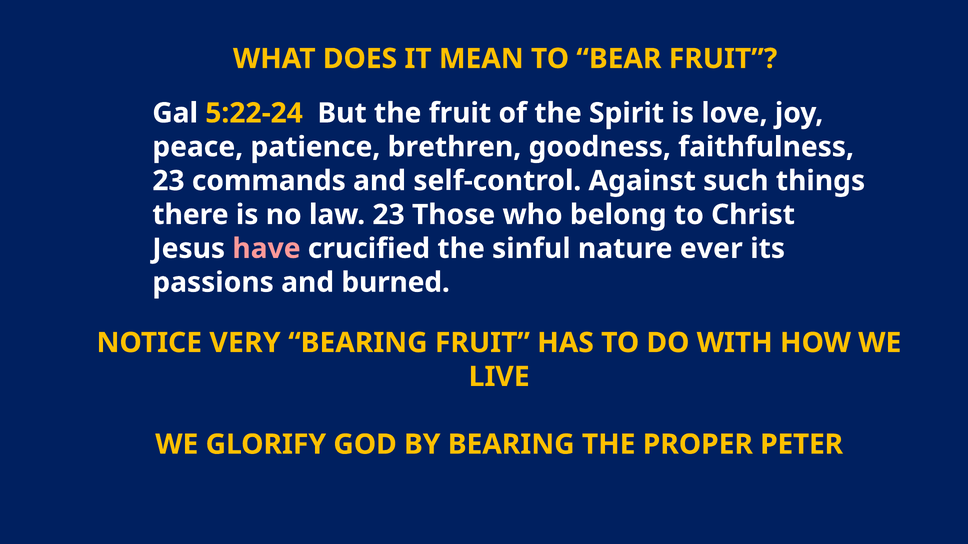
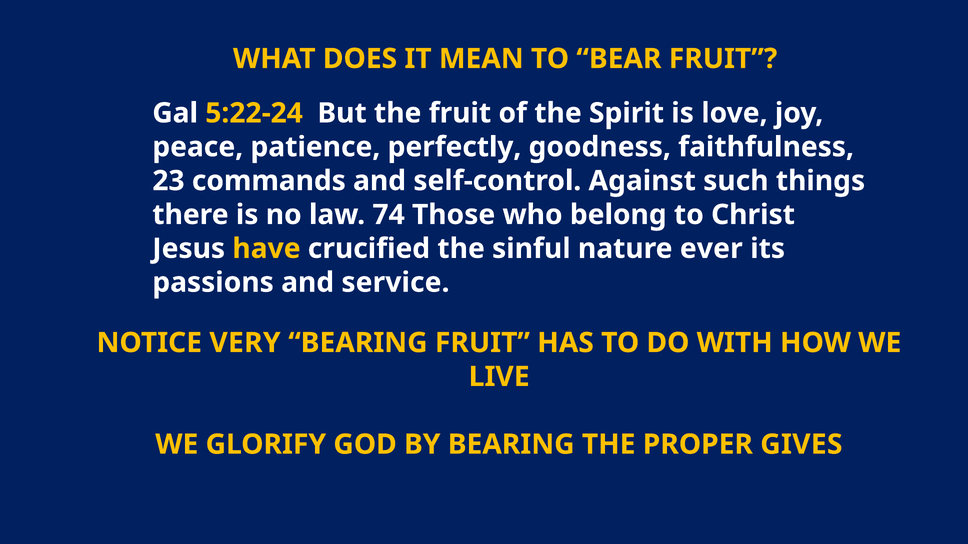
brethren: brethren -> perfectly
law 23: 23 -> 74
have colour: pink -> yellow
burned: burned -> service
PETER: PETER -> GIVES
